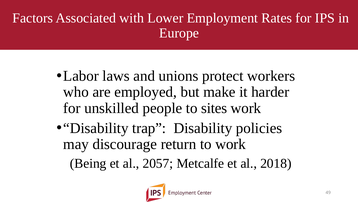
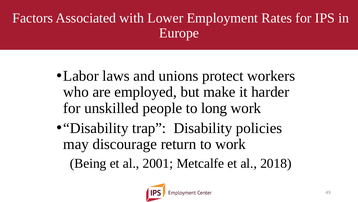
sites: sites -> long
2057: 2057 -> 2001
